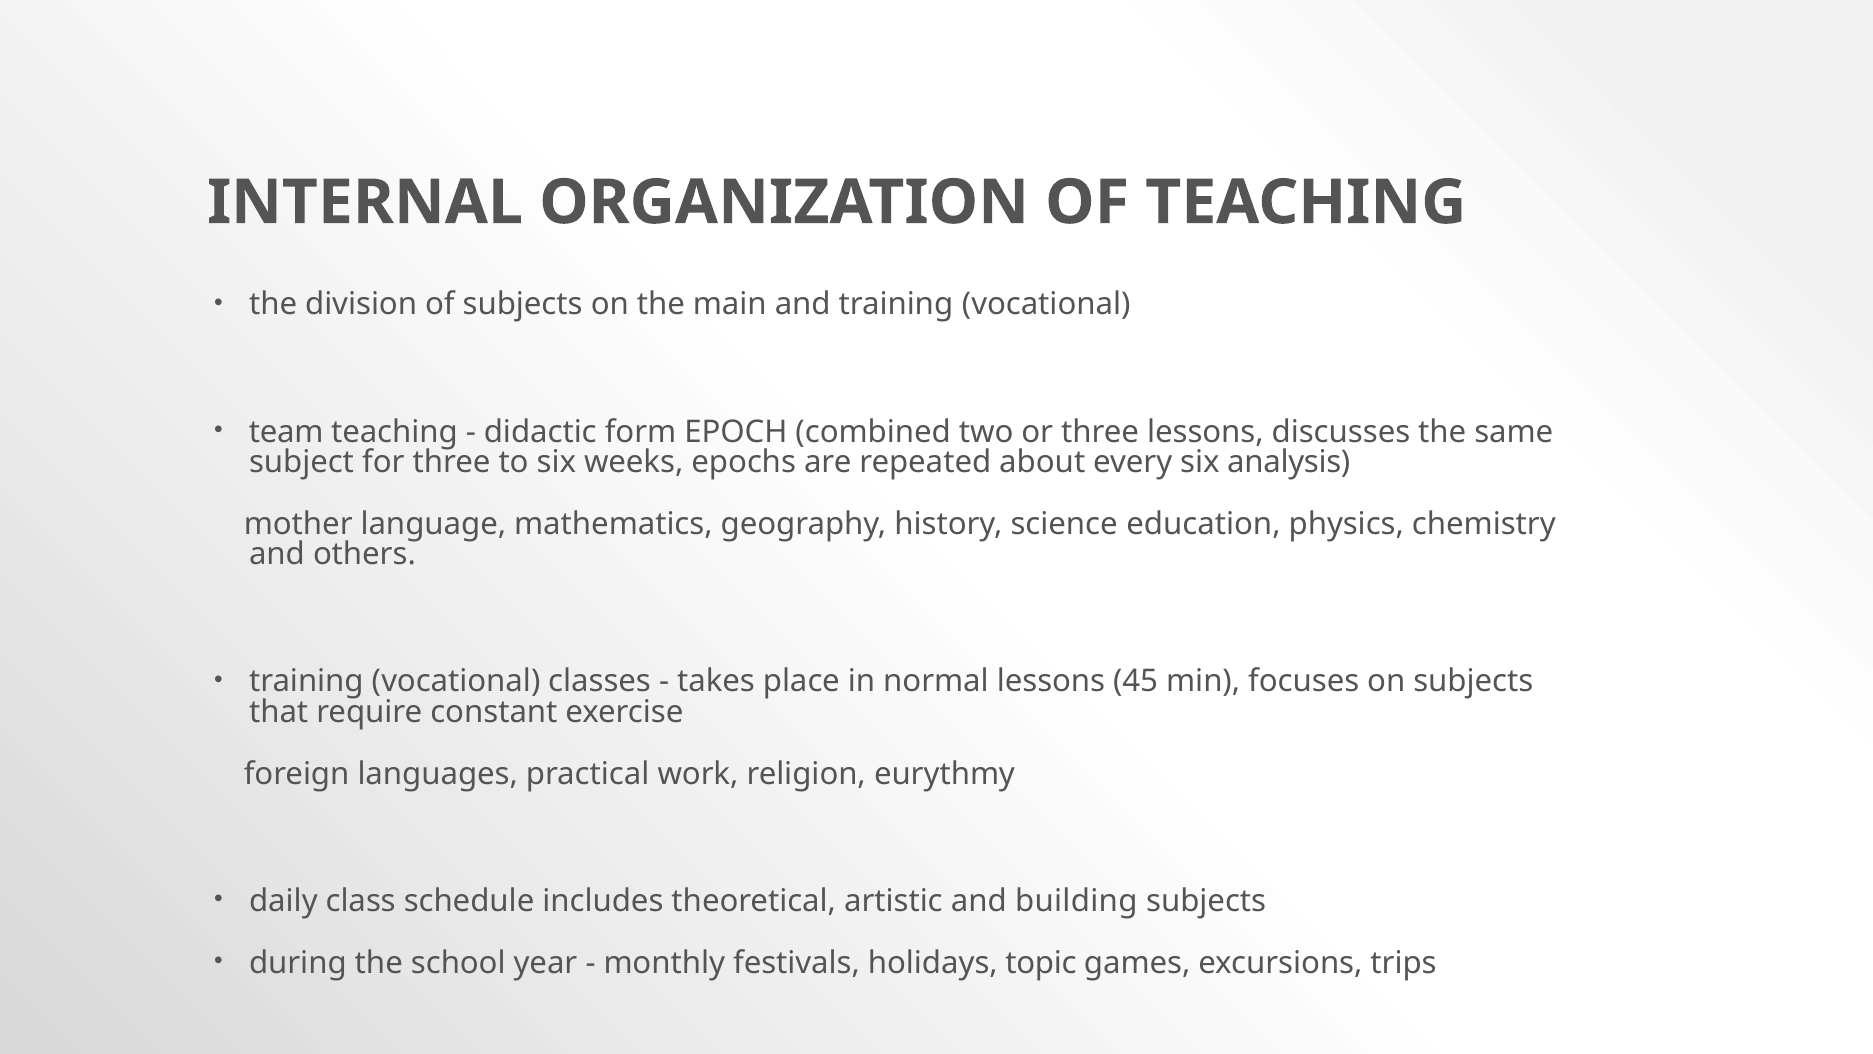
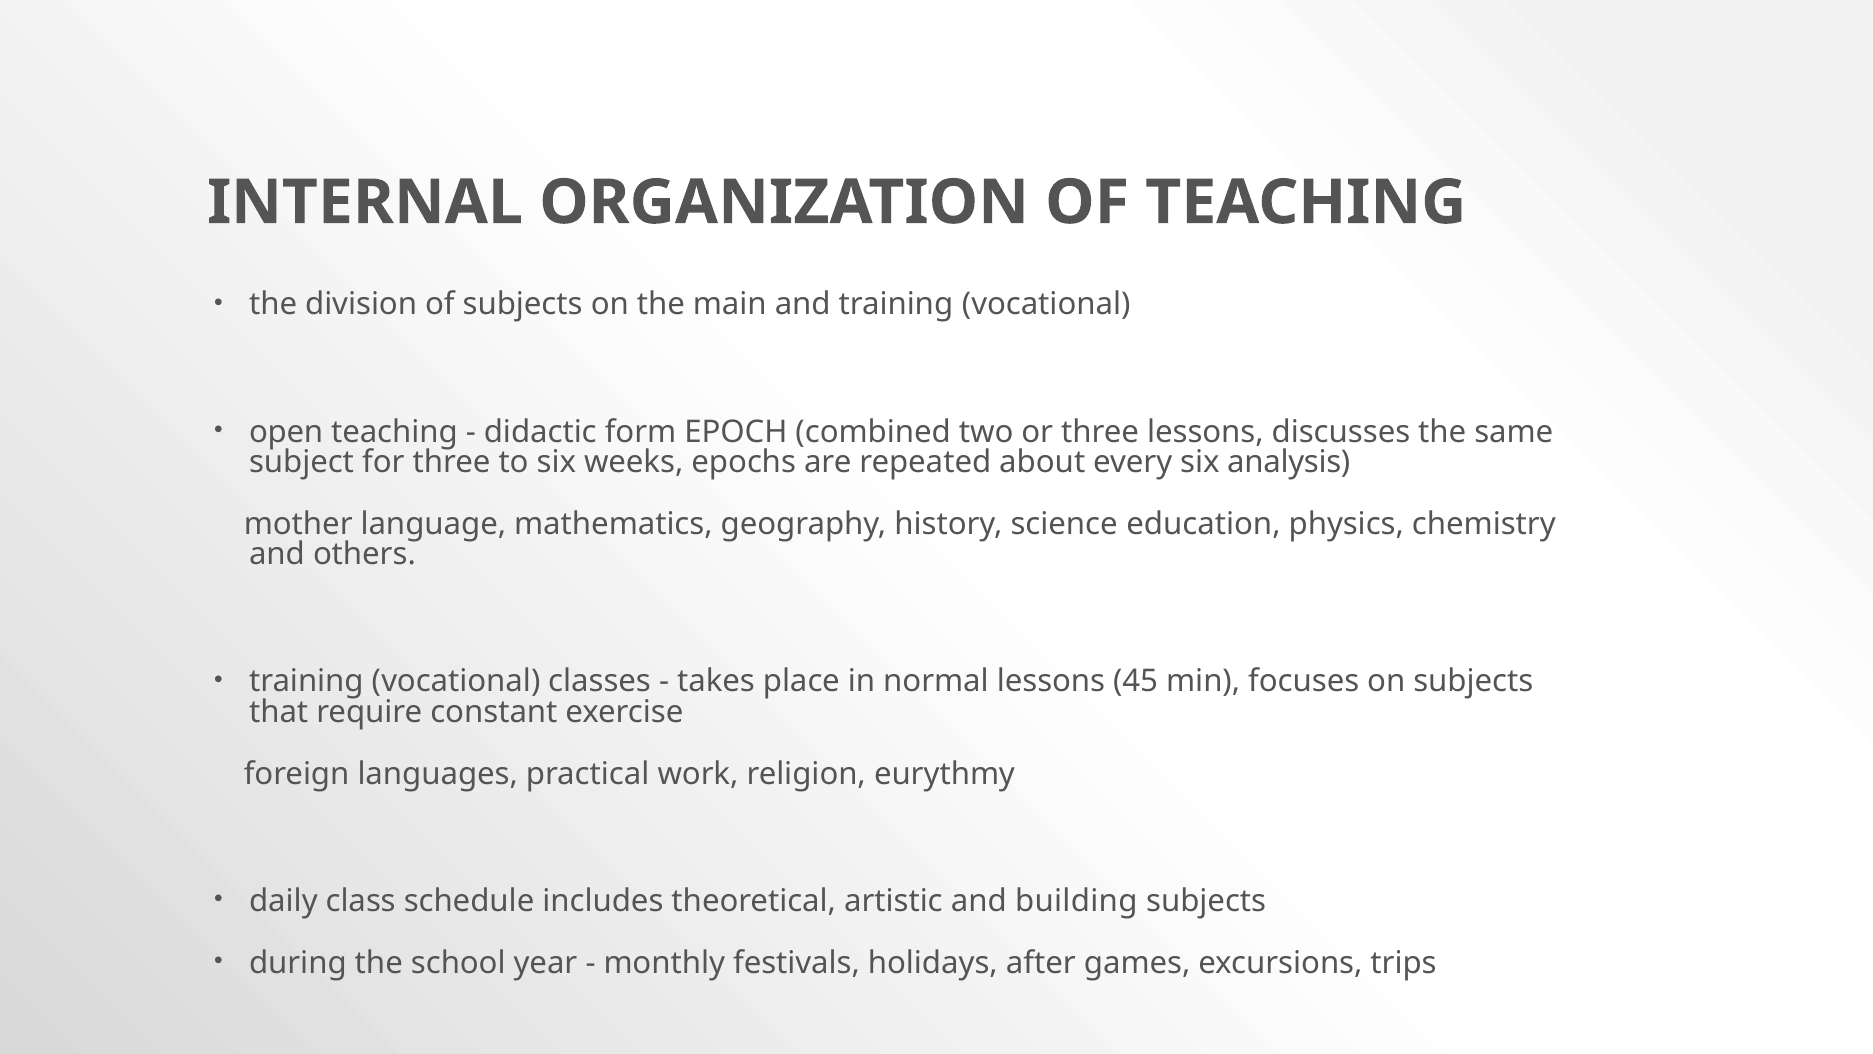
team: team -> open
topic: topic -> after
